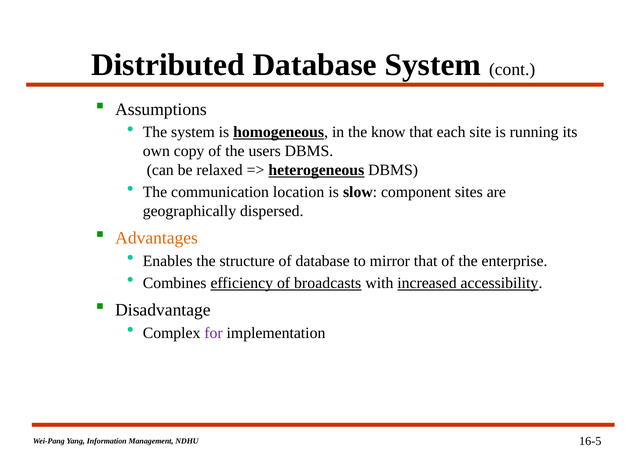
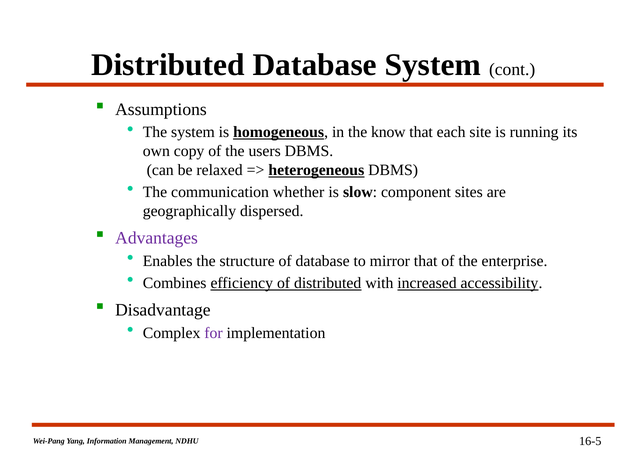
location: location -> whether
Advantages colour: orange -> purple
of broadcasts: broadcasts -> distributed
